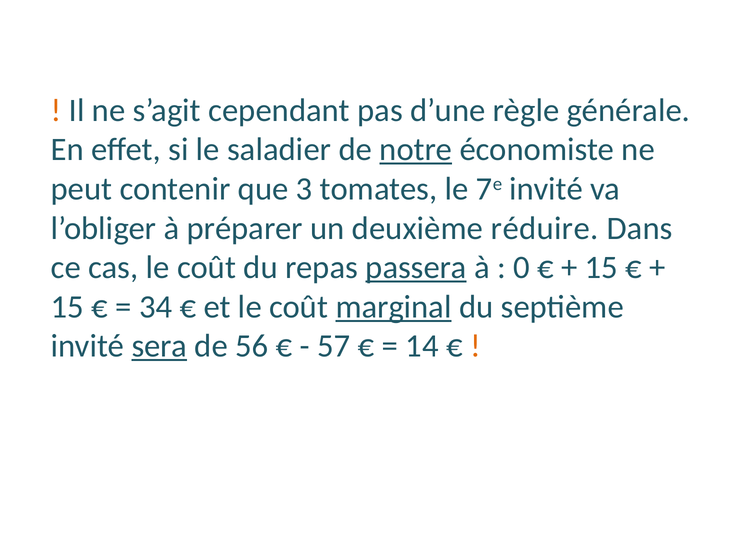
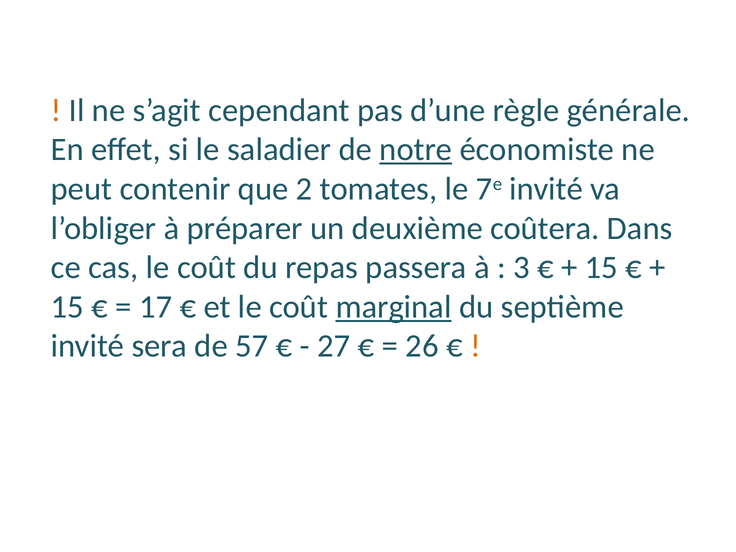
3: 3 -> 2
réduire: réduire -> coûtera
passera underline: present -> none
0: 0 -> 3
34: 34 -> 17
sera underline: present -> none
56: 56 -> 57
57: 57 -> 27
14: 14 -> 26
